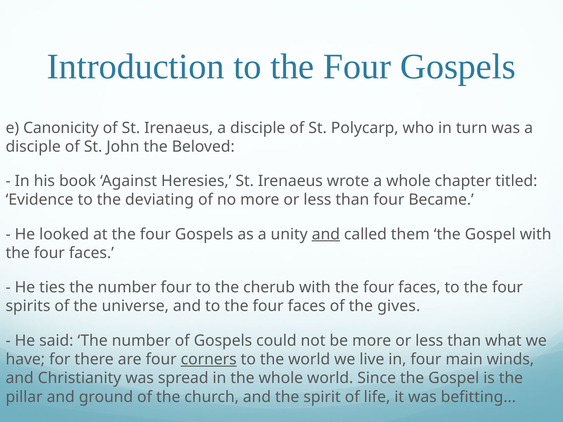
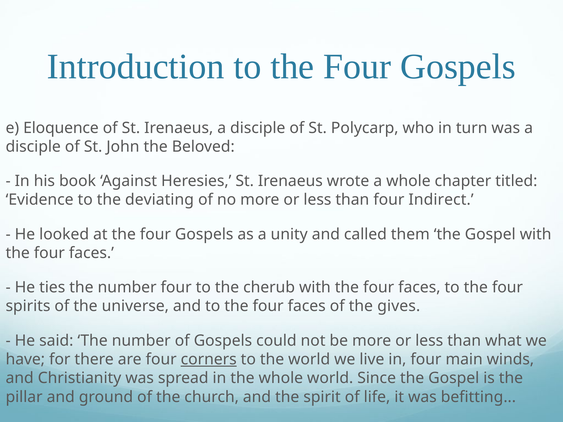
Canonicity: Canonicity -> Eloquence
Became: Became -> Indirect
and at (326, 234) underline: present -> none
